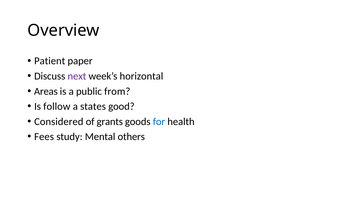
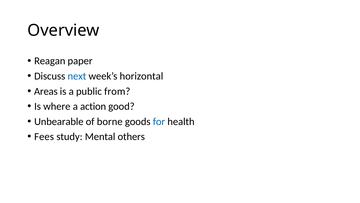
Patient: Patient -> Reagan
next colour: purple -> blue
follow: follow -> where
states: states -> action
Considered: Considered -> Unbearable
grants: grants -> borne
